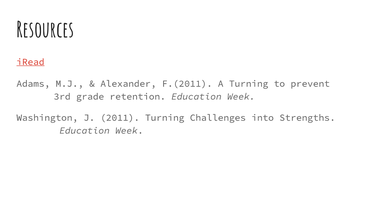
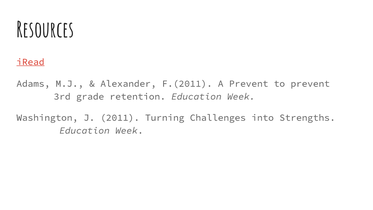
A Turning: Turning -> Prevent
